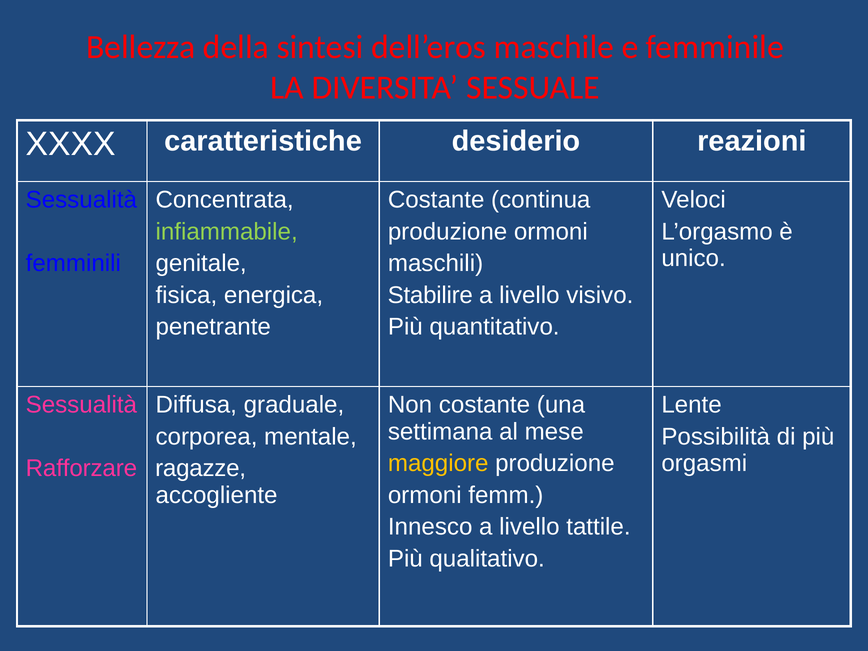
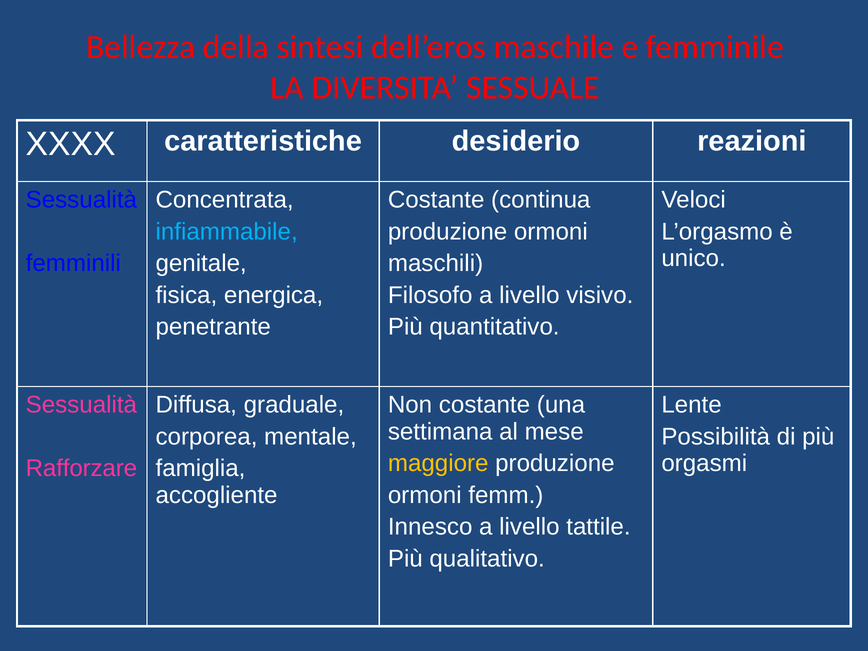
infiammabile colour: light green -> light blue
Stabilire: Stabilire -> Filosofo
ragazze: ragazze -> famiglia
